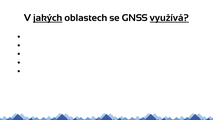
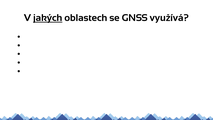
využívá underline: present -> none
